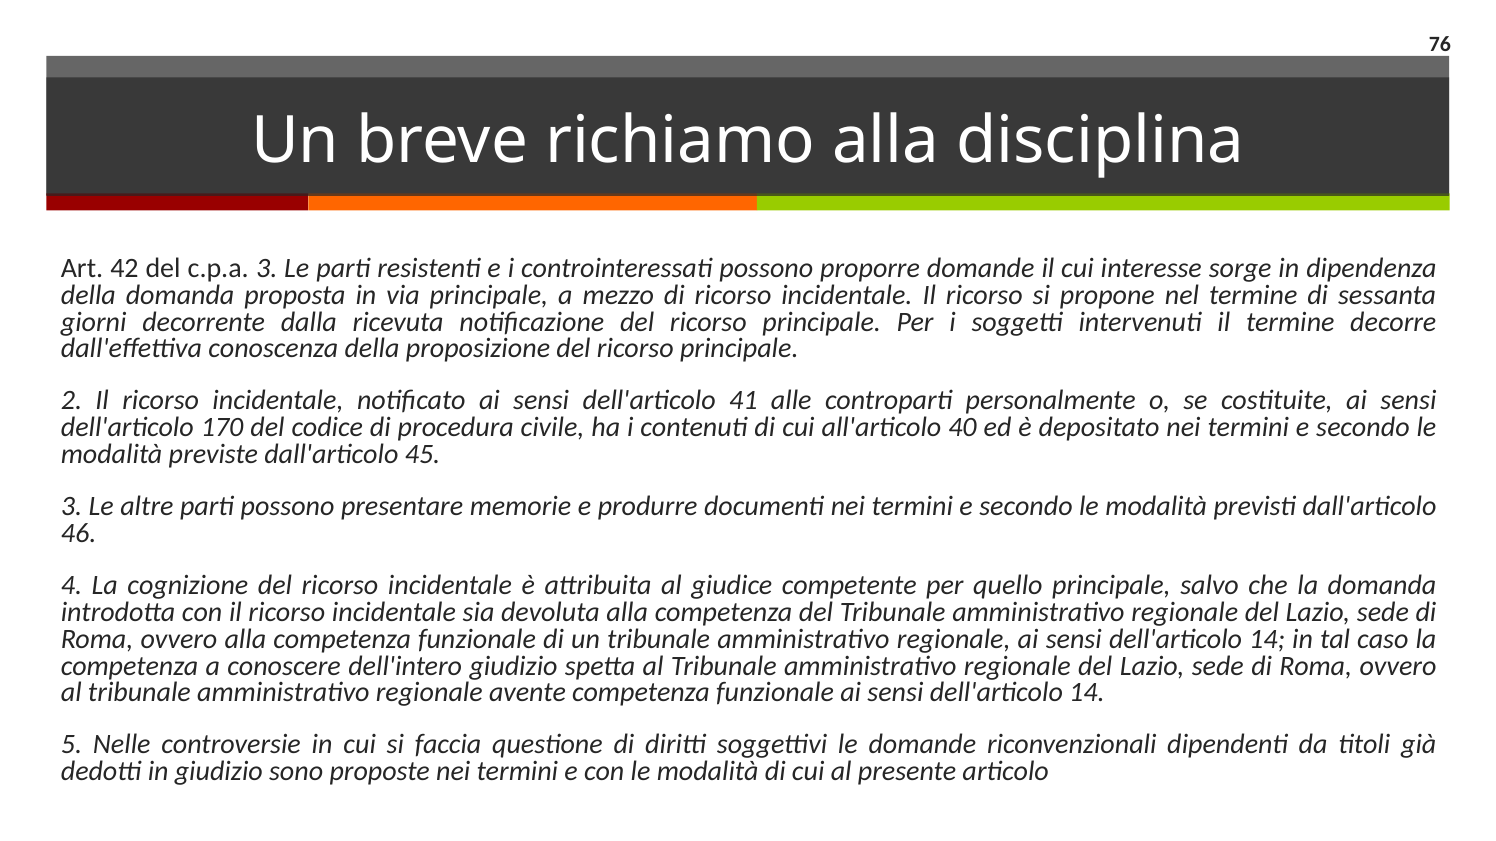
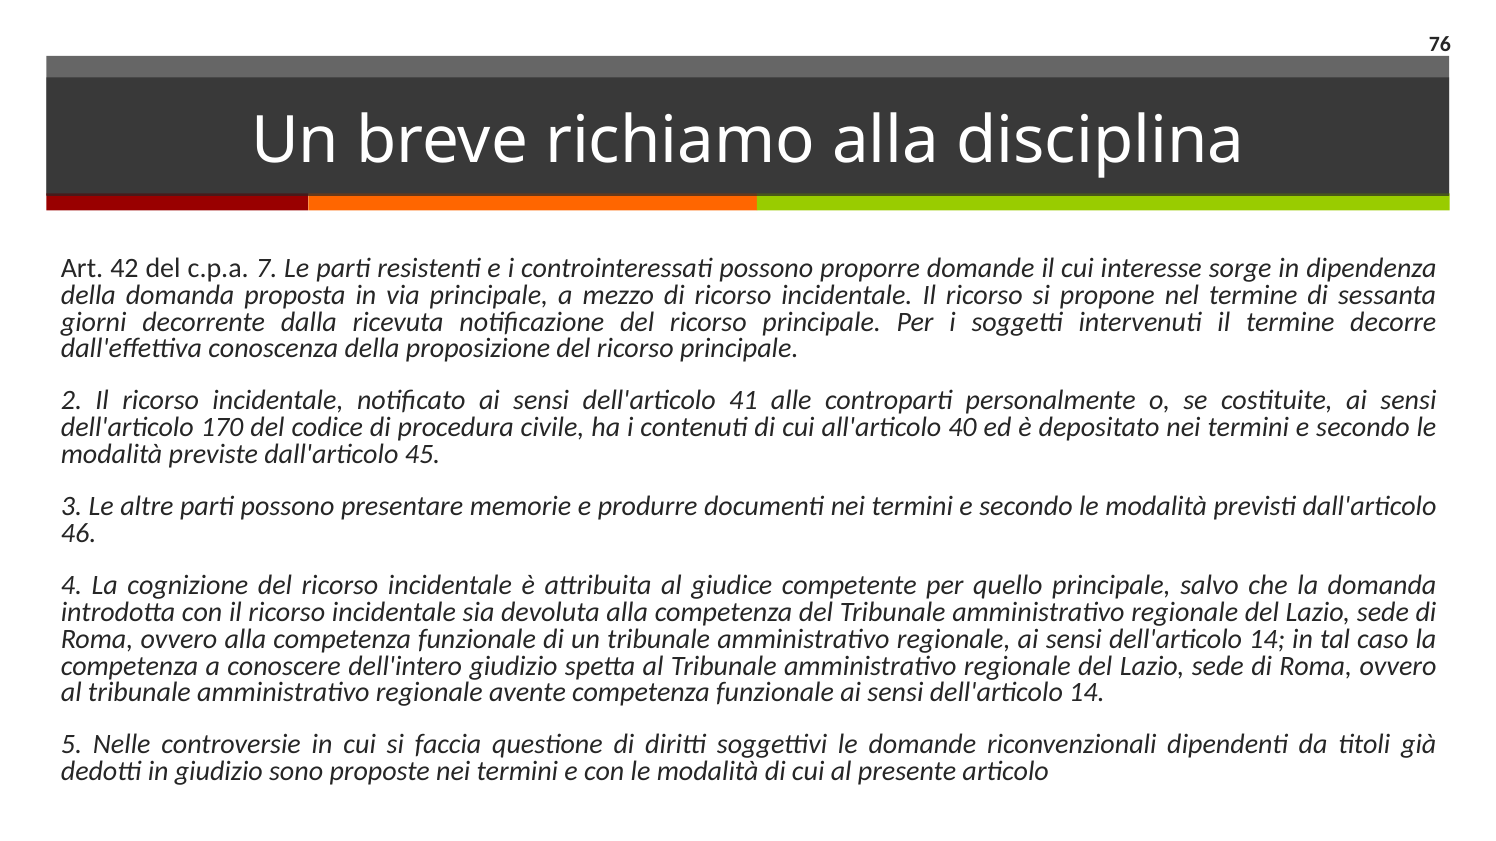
c.p.a 3: 3 -> 7
